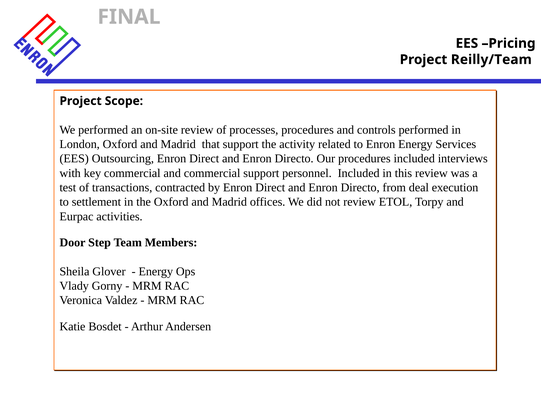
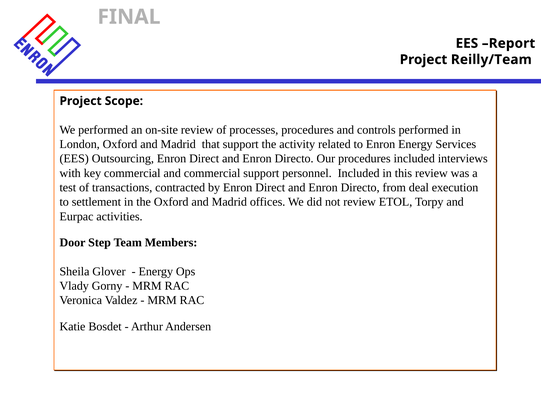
Pricing: Pricing -> Report
